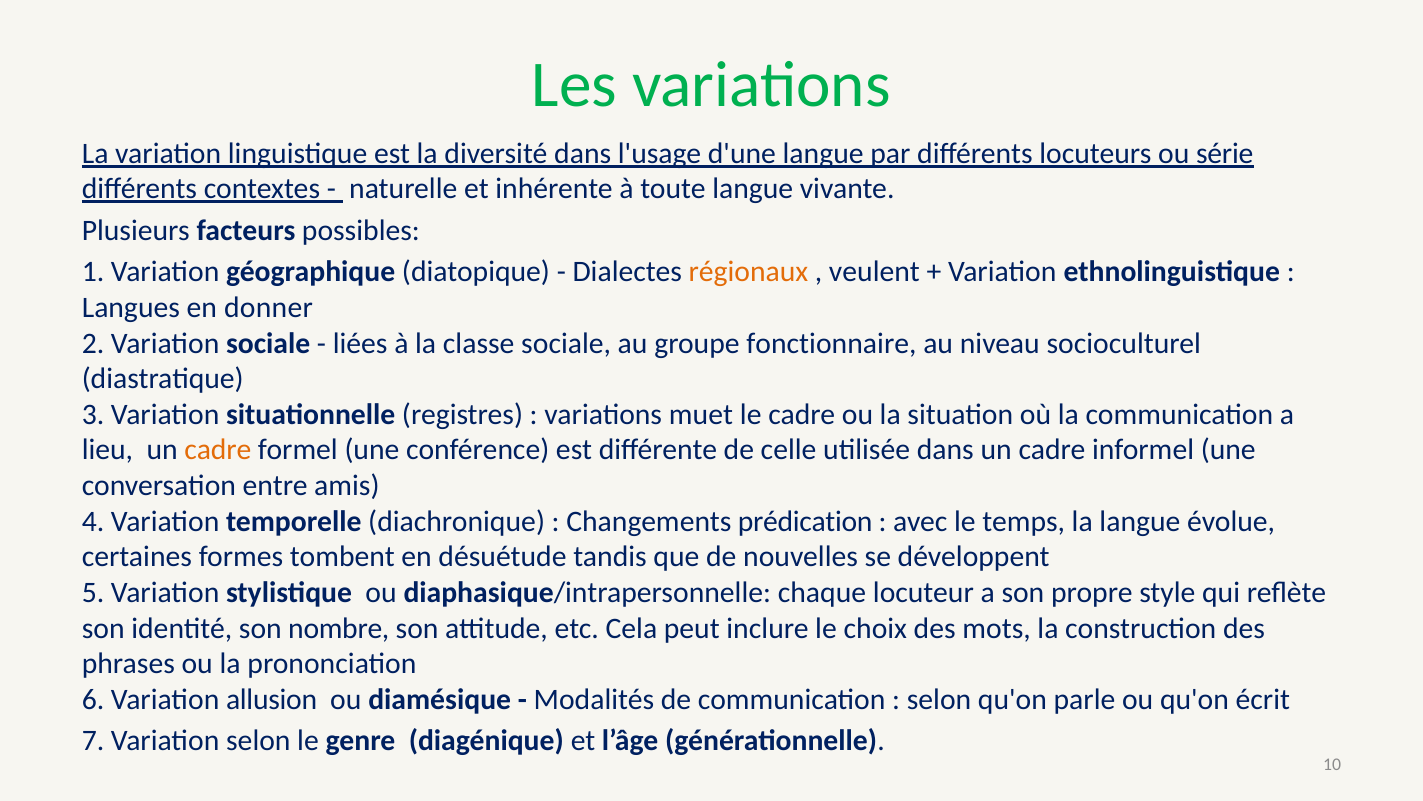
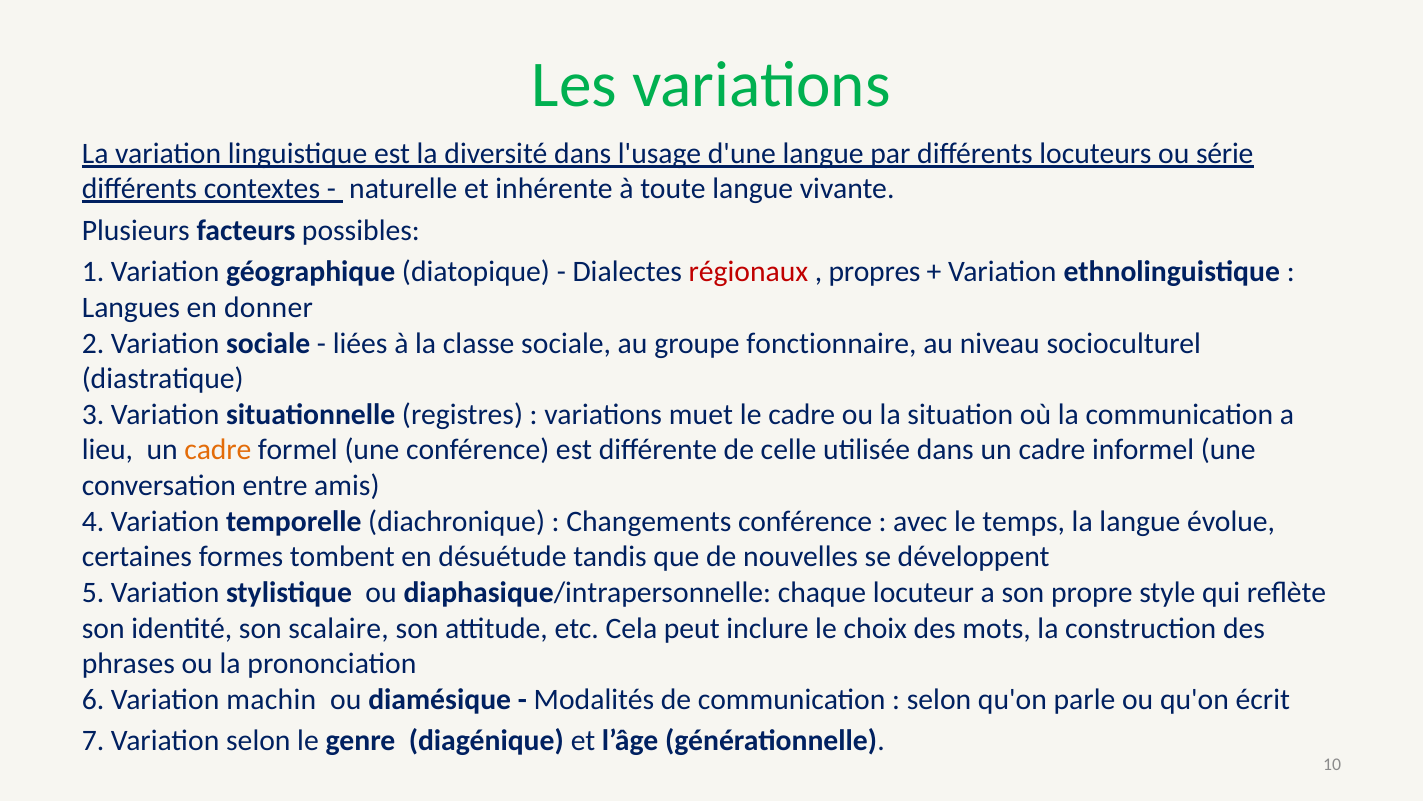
régionaux colour: orange -> red
veulent: veulent -> propres
Changements prédication: prédication -> conférence
nombre: nombre -> scalaire
allusion: allusion -> machin
